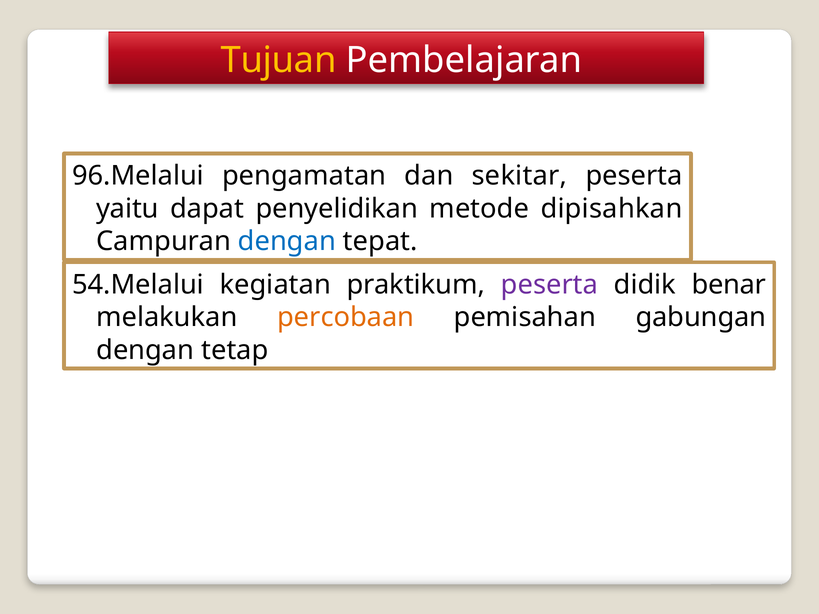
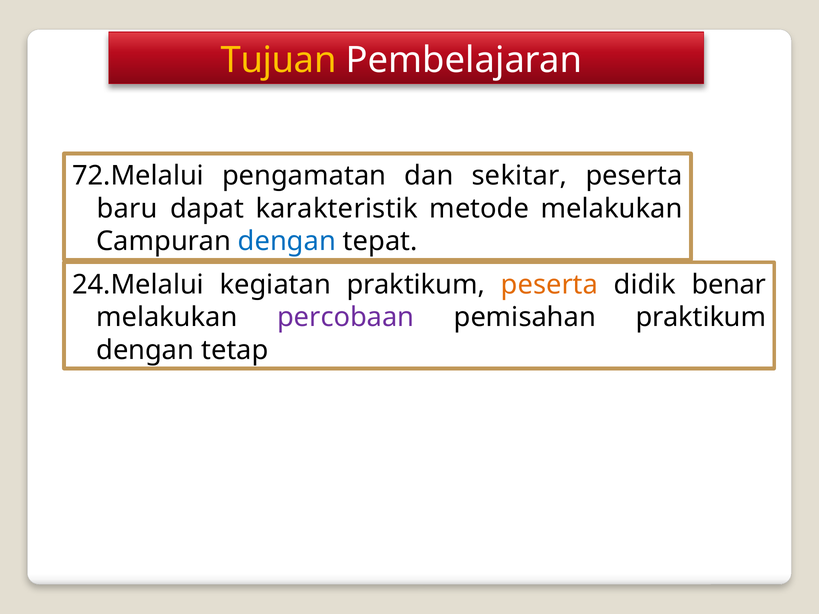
96.Melalui: 96.Melalui -> 72.Melalui
yaitu: yaitu -> baru
penyelidikan: penyelidikan -> karakteristik
metode dipisahkan: dipisahkan -> melakukan
54.Melalui: 54.Melalui -> 24.Melalui
peserta at (550, 285) colour: purple -> orange
percobaan colour: orange -> purple
pemisahan gabungan: gabungan -> praktikum
